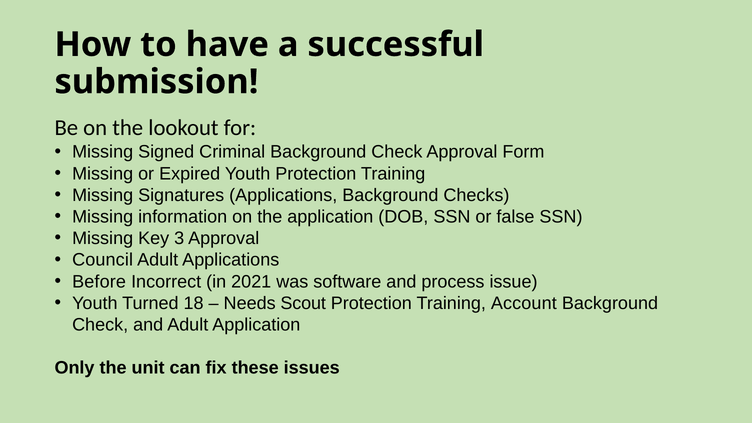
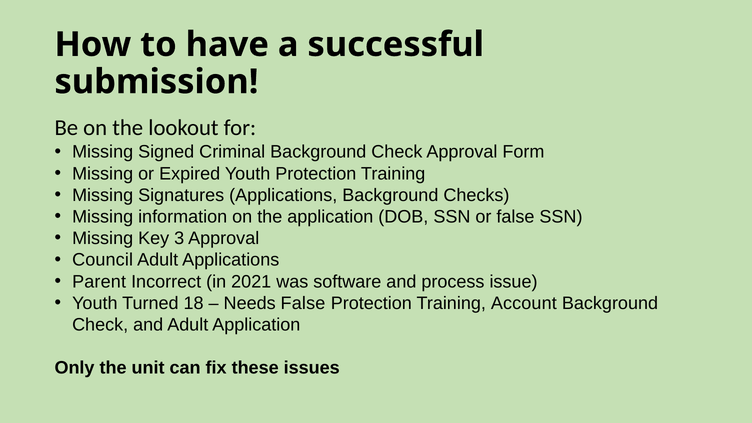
Before: Before -> Parent
Needs Scout: Scout -> False
